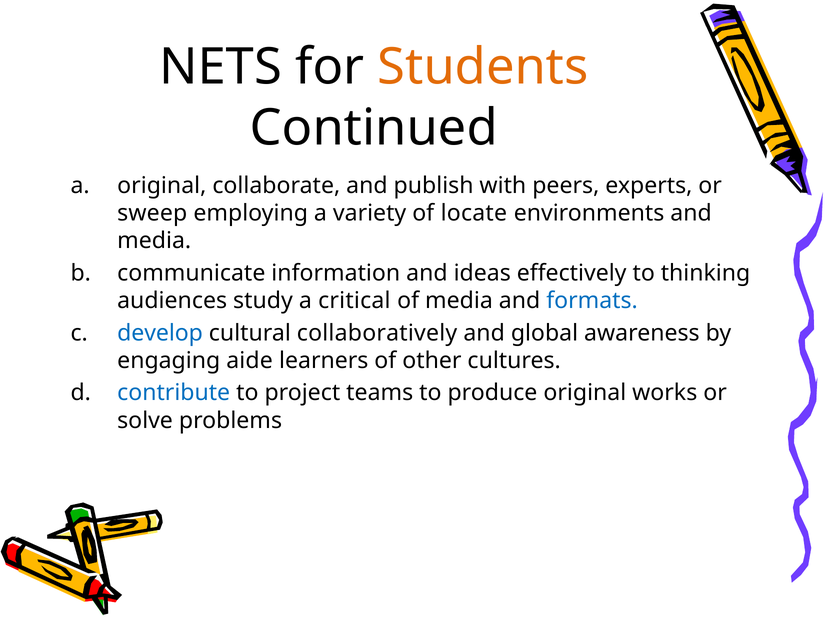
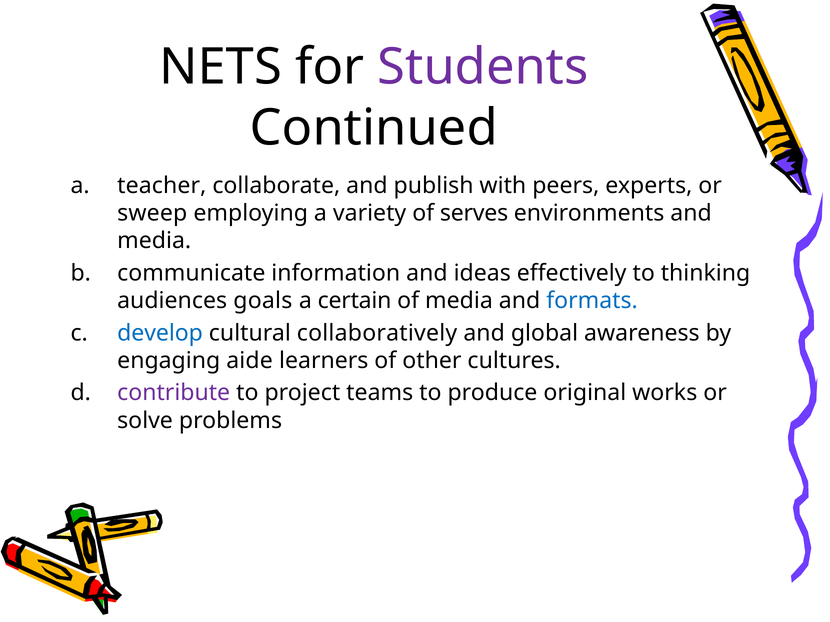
Students colour: orange -> purple
a original: original -> teacher
locate: locate -> serves
study: study -> goals
critical: critical -> certain
contribute colour: blue -> purple
